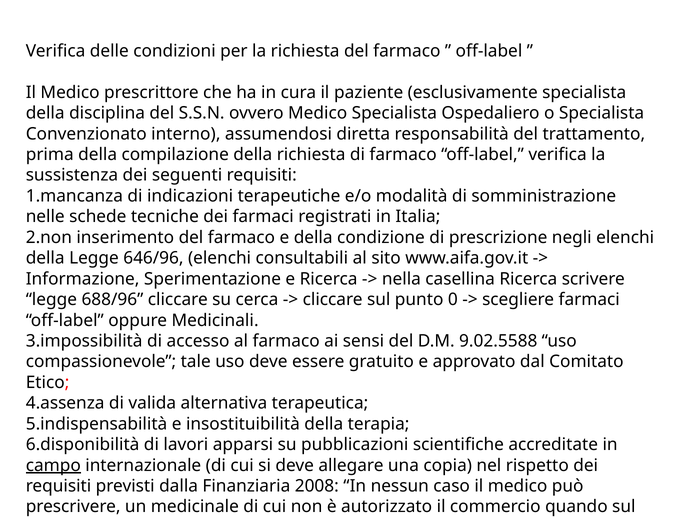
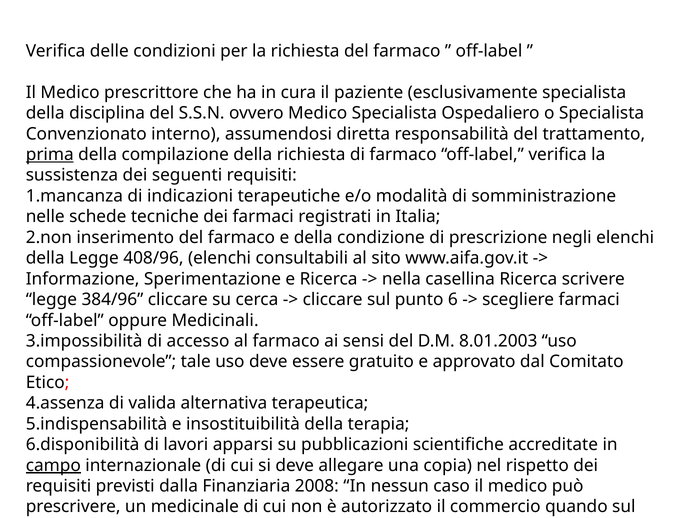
prima underline: none -> present
646/96: 646/96 -> 408/96
688/96: 688/96 -> 384/96
0: 0 -> 6
9.02.5588: 9.02.5588 -> 8.01.2003
